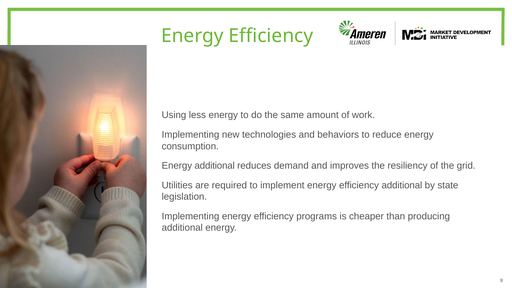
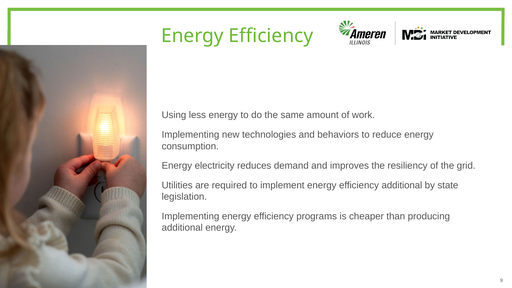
Energy additional: additional -> electricity
